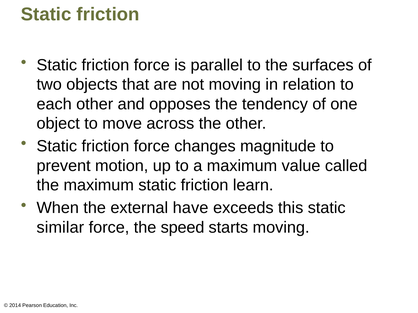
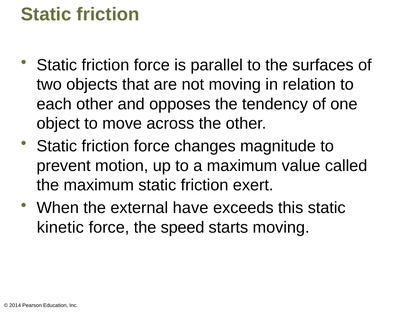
learn: learn -> exert
similar: similar -> kinetic
